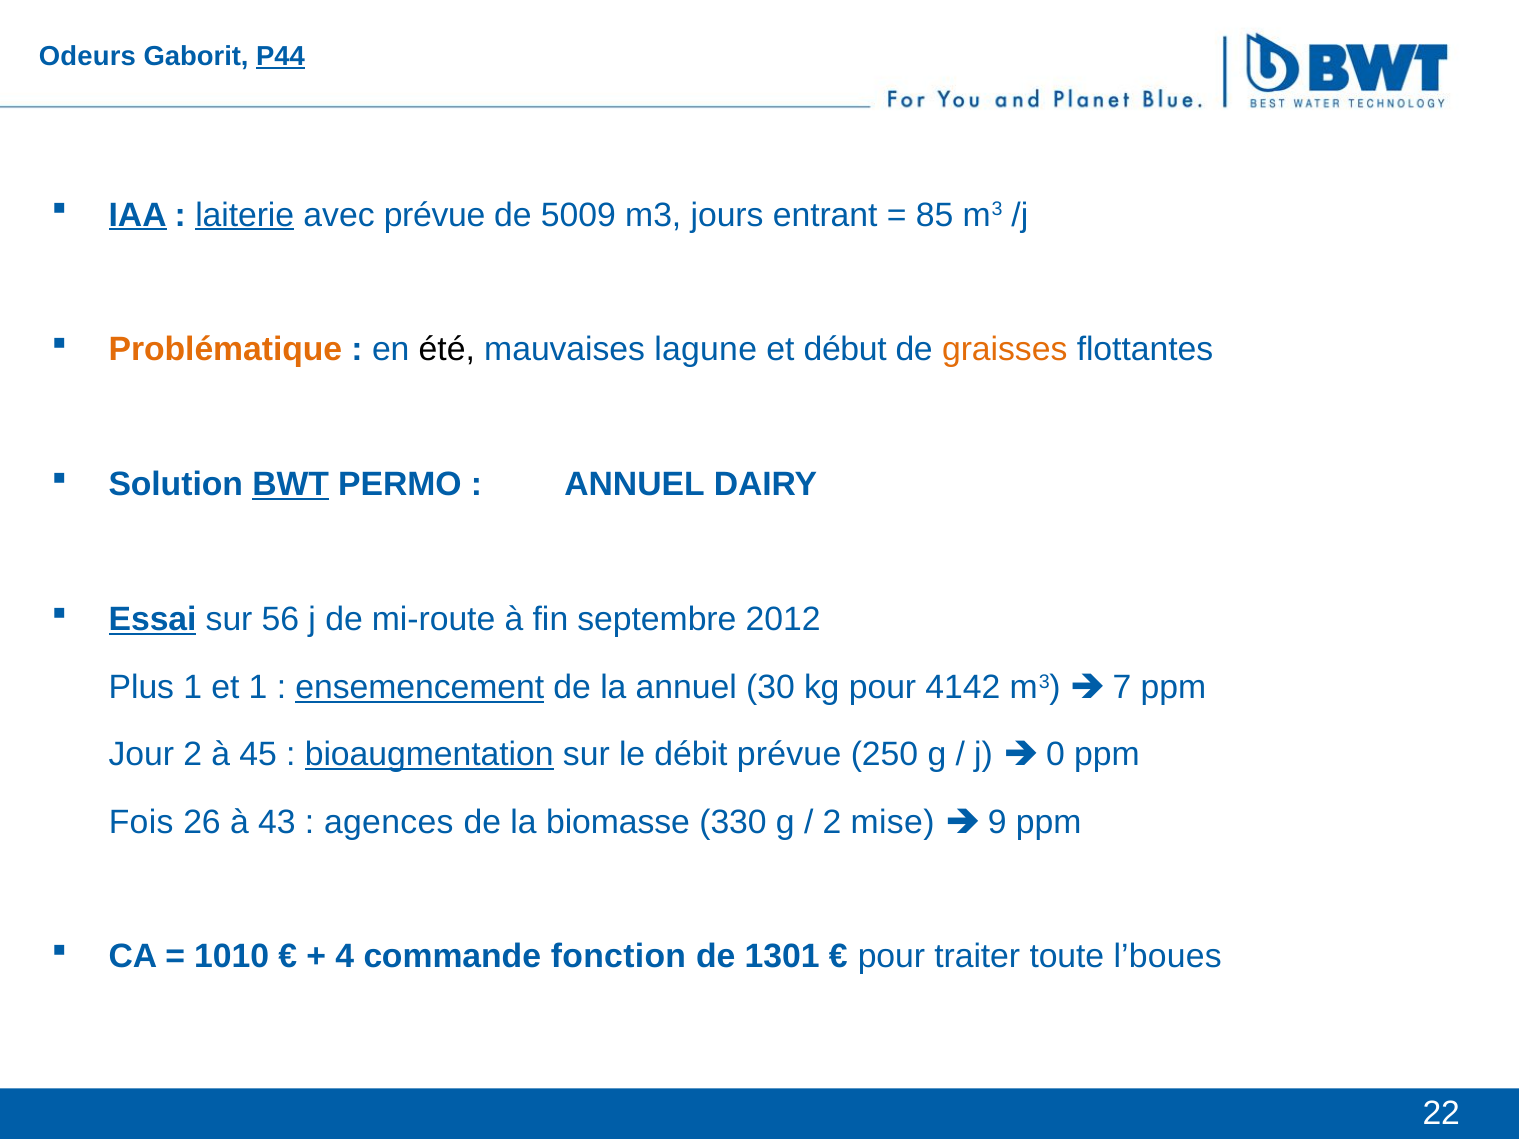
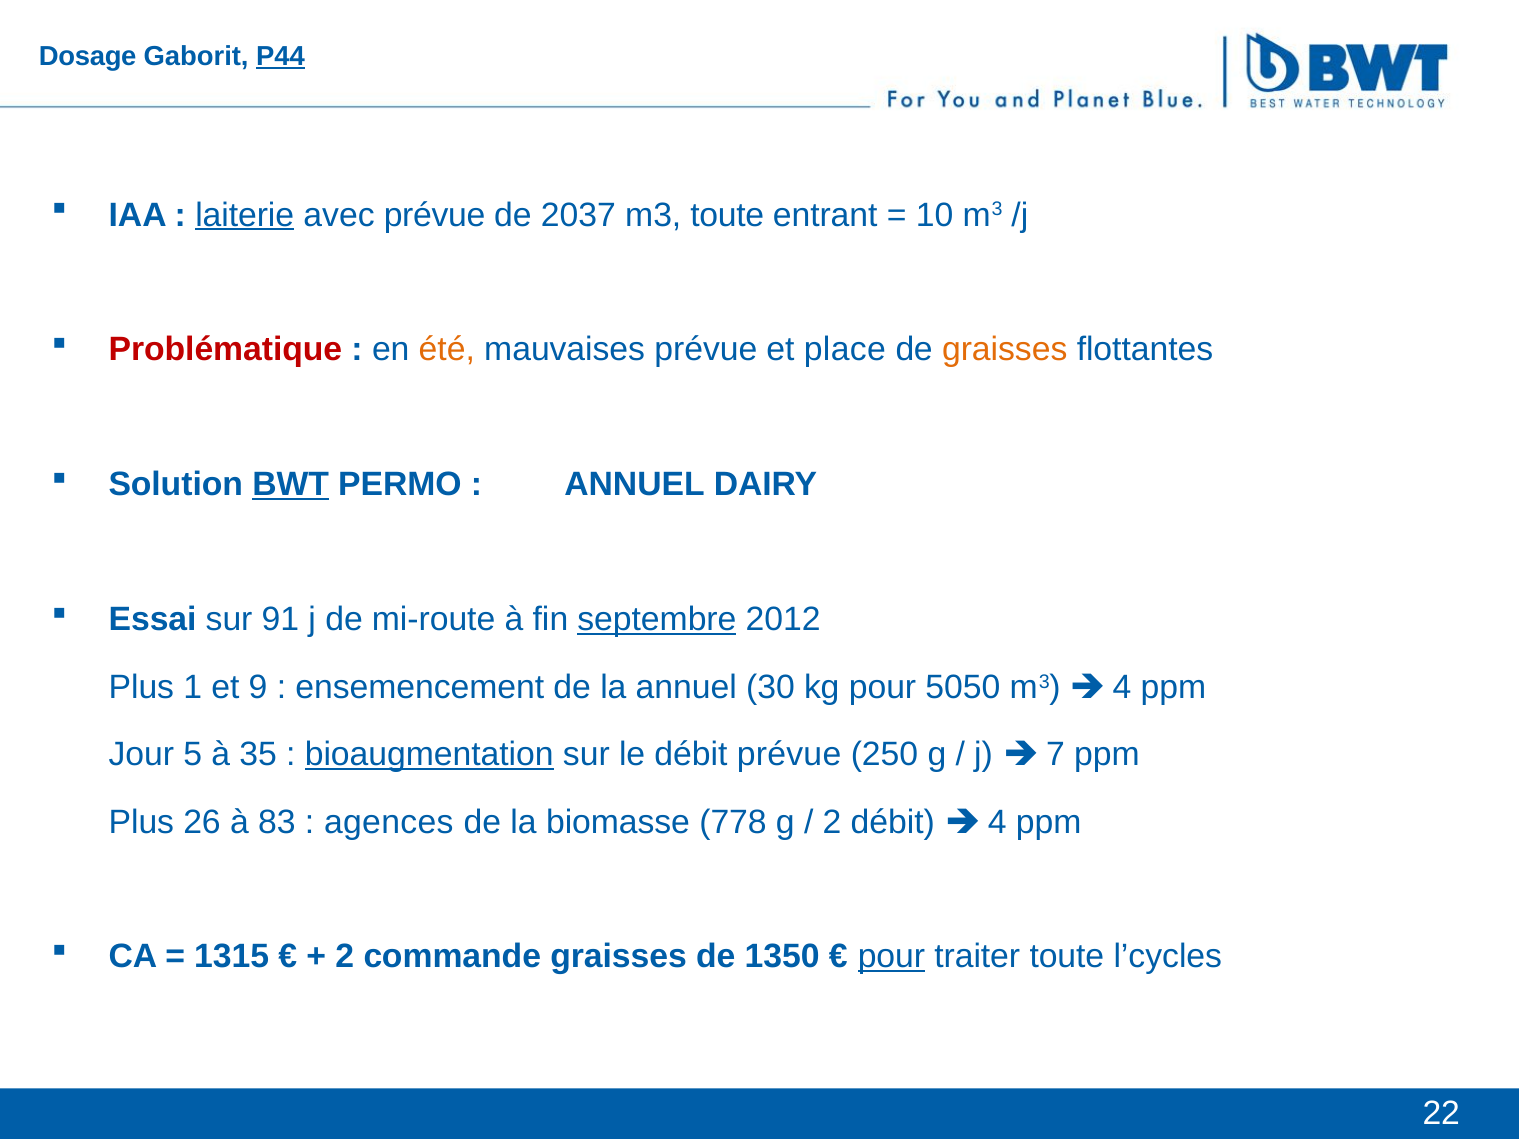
Odeurs: Odeurs -> Dosage
IAA underline: present -> none
5009: 5009 -> 2037
m3 jours: jours -> toute
85: 85 -> 10
Problématique colour: orange -> red
été colour: black -> orange
mauvaises lagune: lagune -> prévue
début: début -> place
Essai underline: present -> none
56: 56 -> 91
septembre underline: none -> present
et 1: 1 -> 9
ensemencement underline: present -> none
4142: 4142 -> 5050
7 at (1122, 687): 7 -> 4
Jour 2: 2 -> 5
45: 45 -> 35
0: 0 -> 7
Fois at (141, 822): Fois -> Plus
43: 43 -> 83
330: 330 -> 778
2 mise: mise -> débit
9 at (997, 822): 9 -> 4
1010: 1010 -> 1315
4 at (345, 957): 4 -> 2
commande fonction: fonction -> graisses
1301: 1301 -> 1350
pour at (891, 957) underline: none -> present
l’boues: l’boues -> l’cycles
